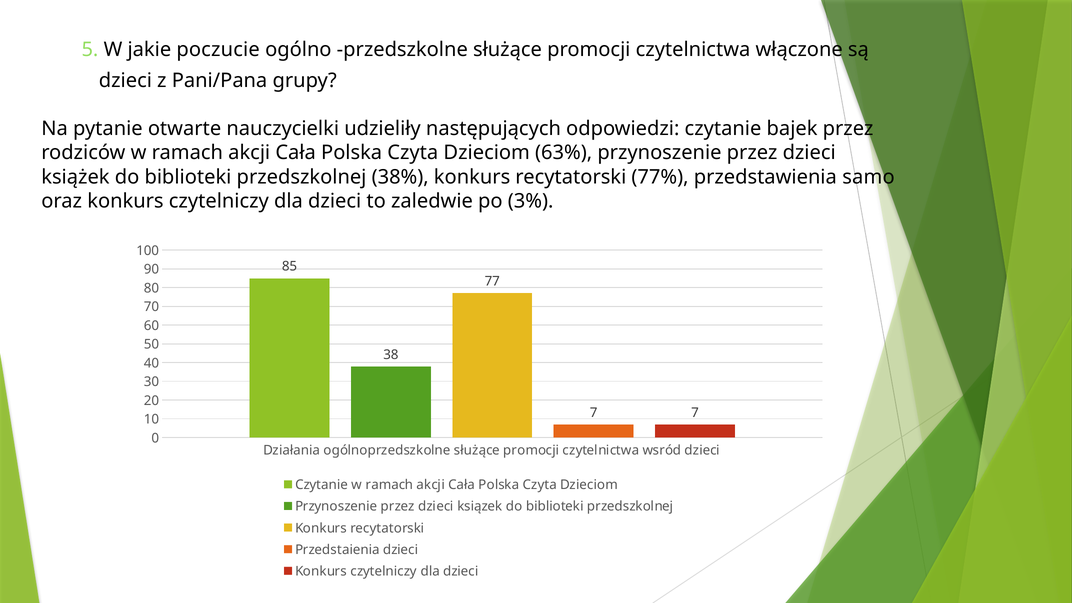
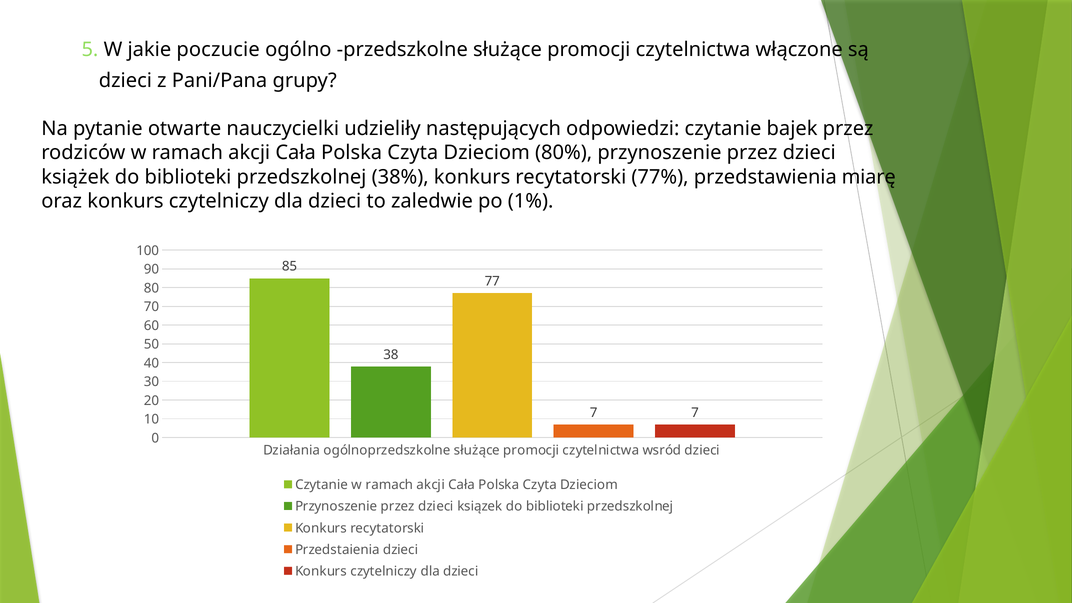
63%: 63% -> 80%
samo: samo -> miarę
3%: 3% -> 1%
